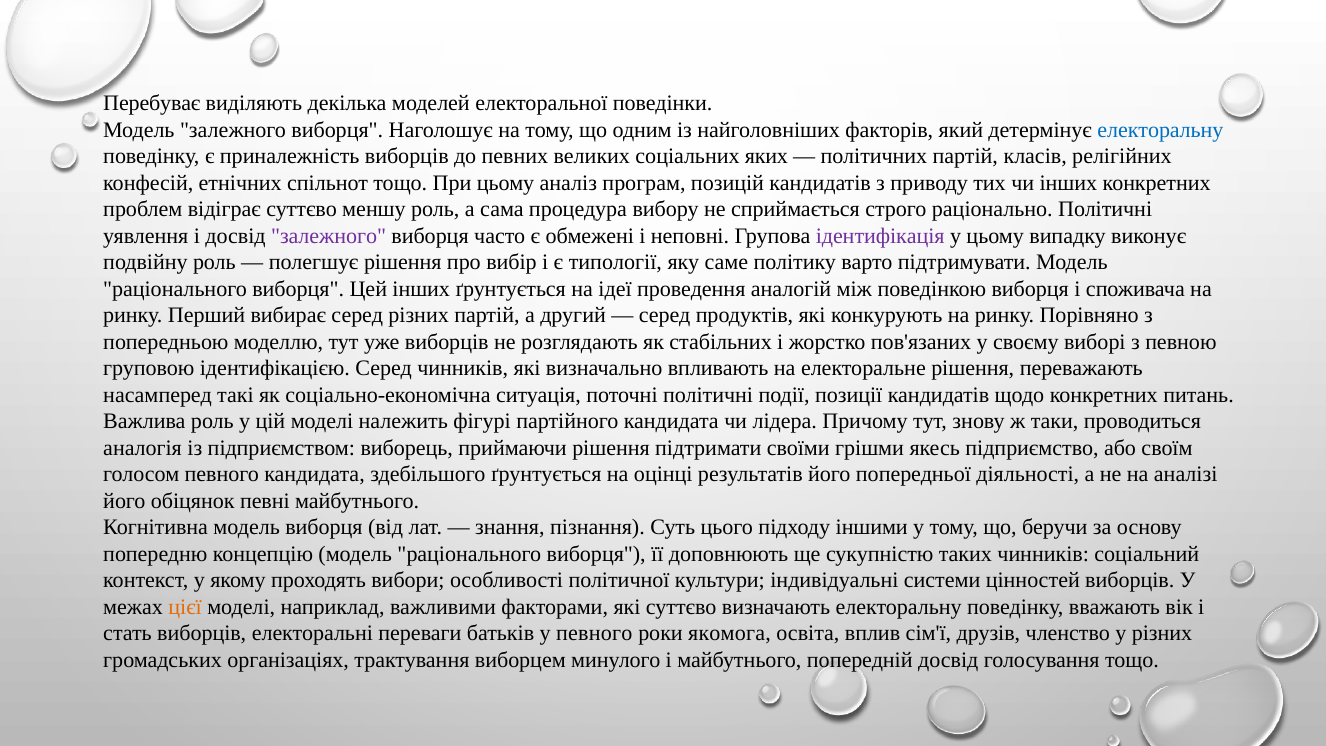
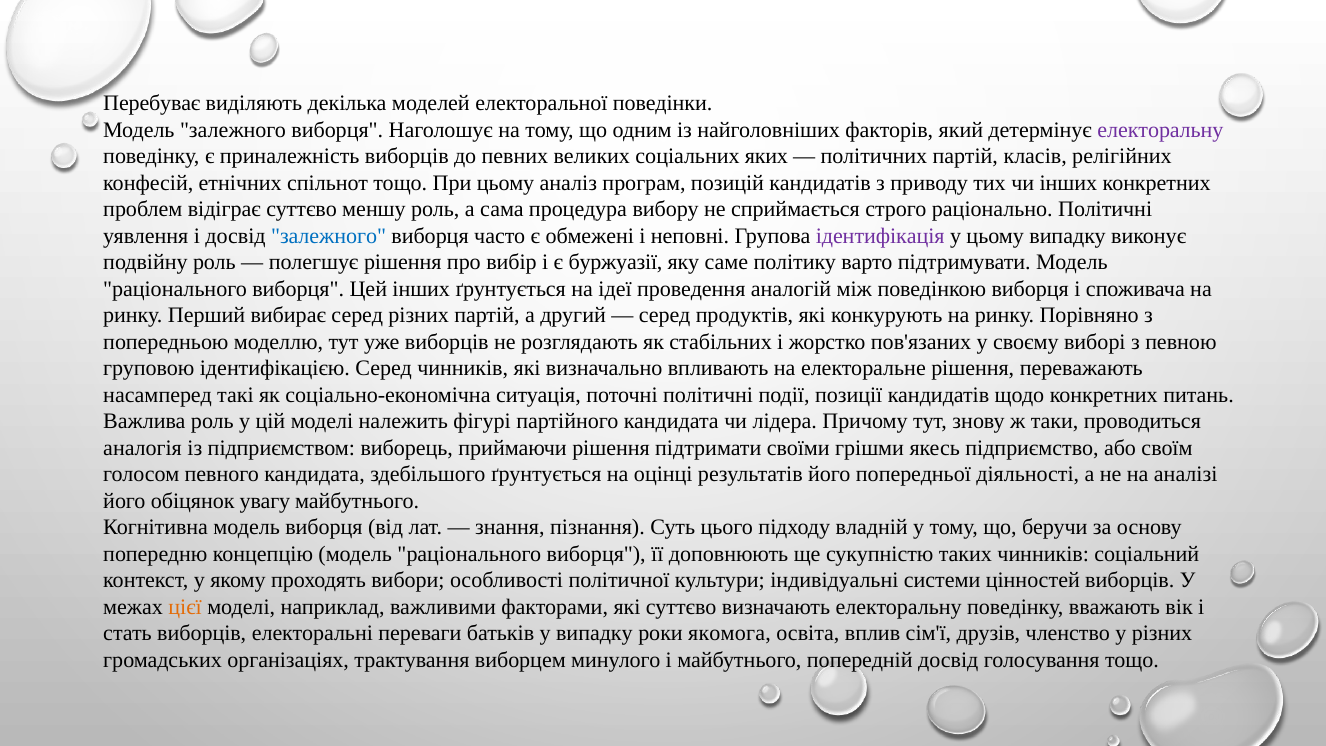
електоральну at (1160, 130) colour: blue -> purple
залежного at (329, 236) colour: purple -> blue
типології: типології -> буржуазії
певні: певні -> увагу
іншими: іншими -> владній
у певного: певного -> випадку
